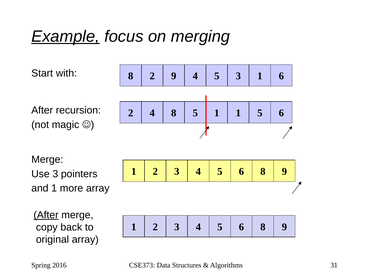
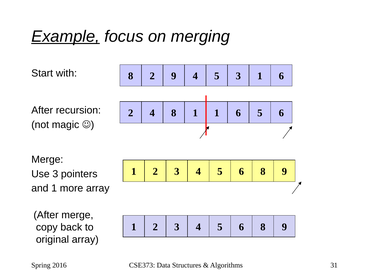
8 5: 5 -> 1
1 at (238, 113): 1 -> 6
After at (46, 215) underline: present -> none
